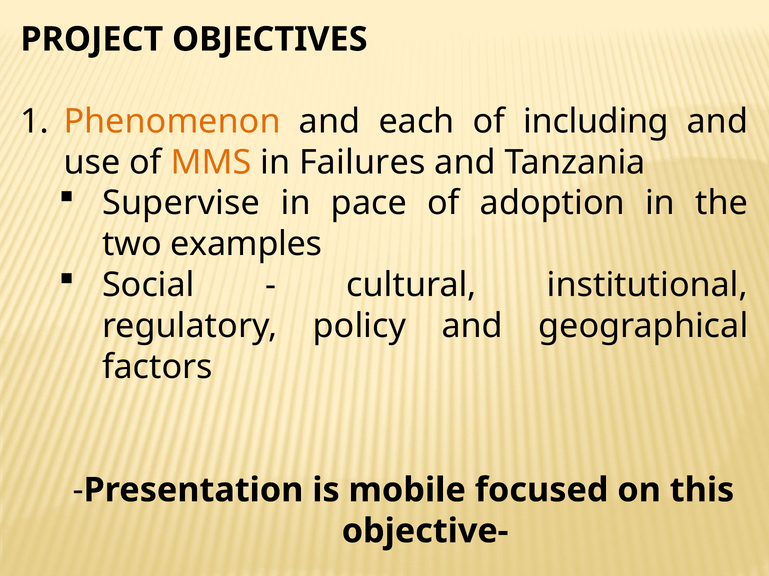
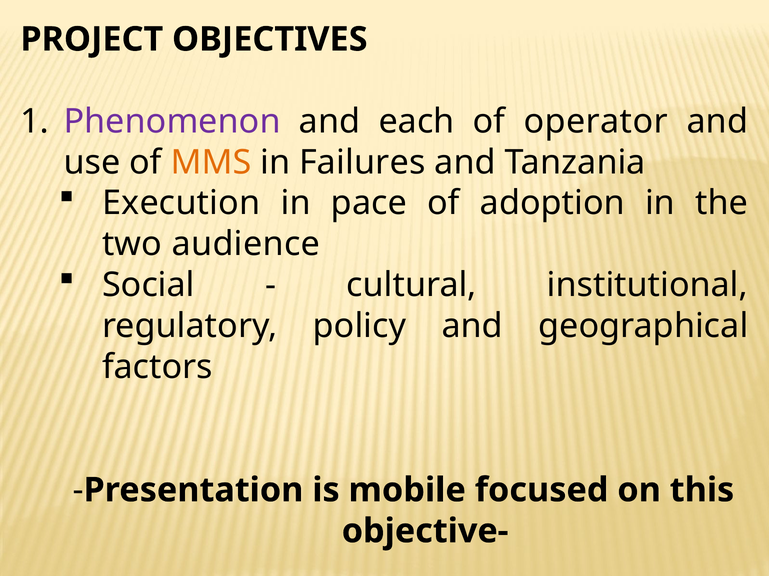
Phenomenon colour: orange -> purple
including: including -> operator
Supervise: Supervise -> Execution
examples: examples -> audience
